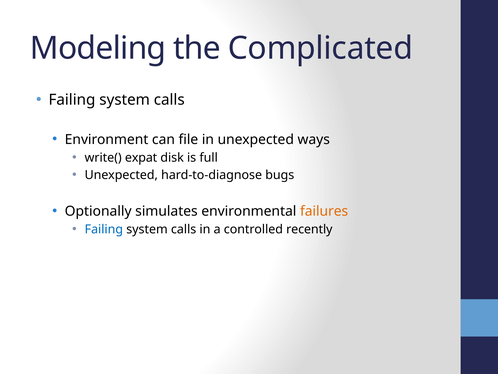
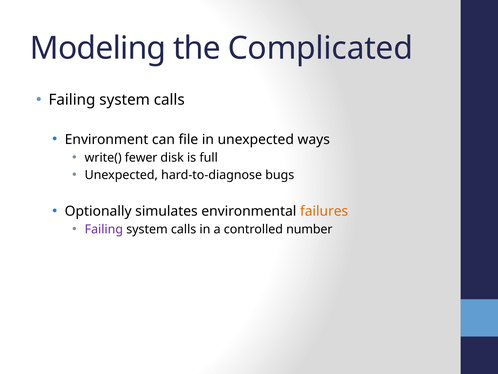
expat: expat -> fewer
Failing at (104, 229) colour: blue -> purple
recently: recently -> number
